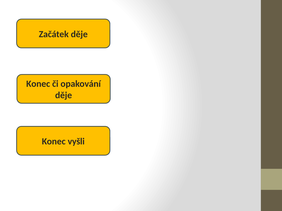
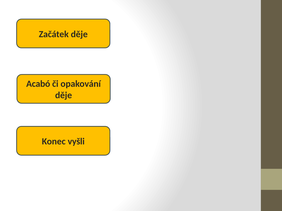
Konec at (38, 84): Konec -> Acabó
